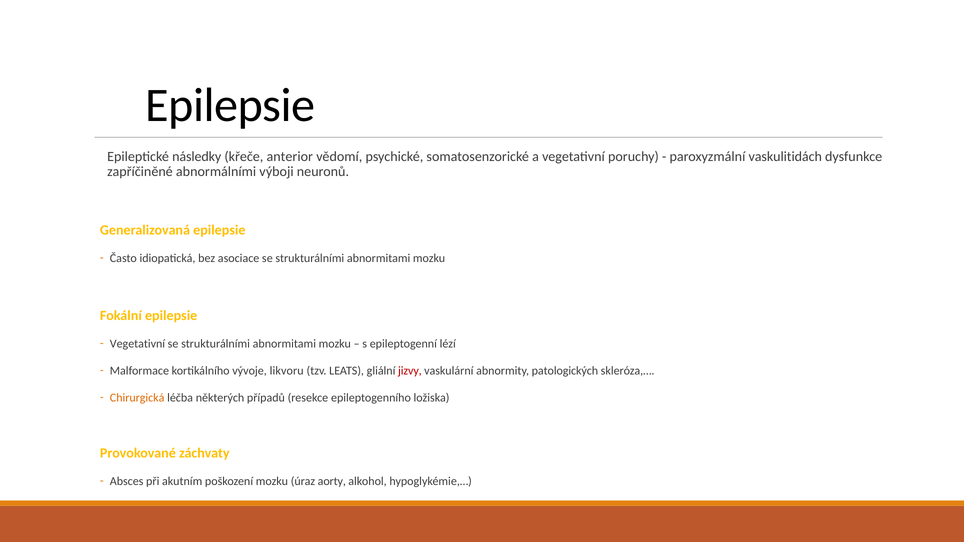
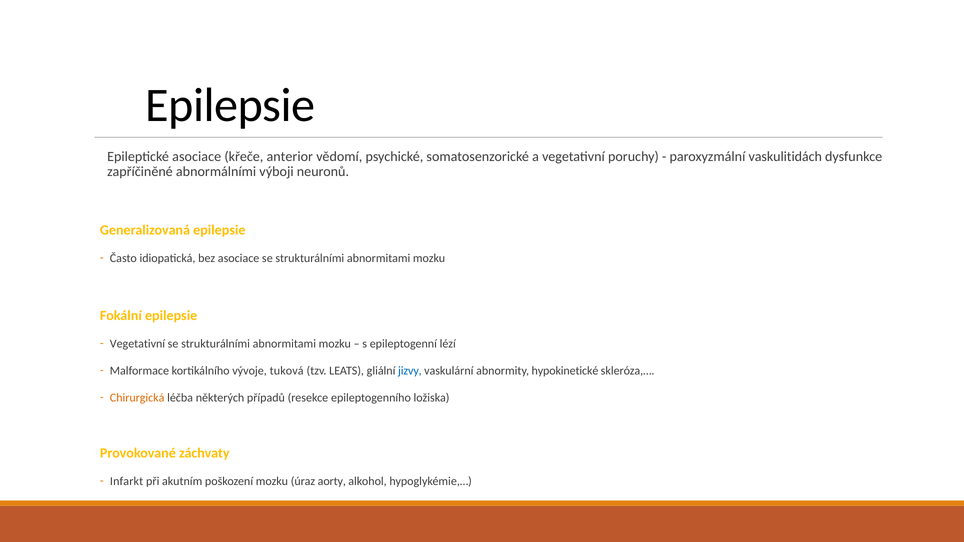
Epileptické následky: následky -> asociace
likvoru: likvoru -> tuková
jizvy colour: red -> blue
patologických: patologických -> hypokinetické
Absces: Absces -> Infarkt
